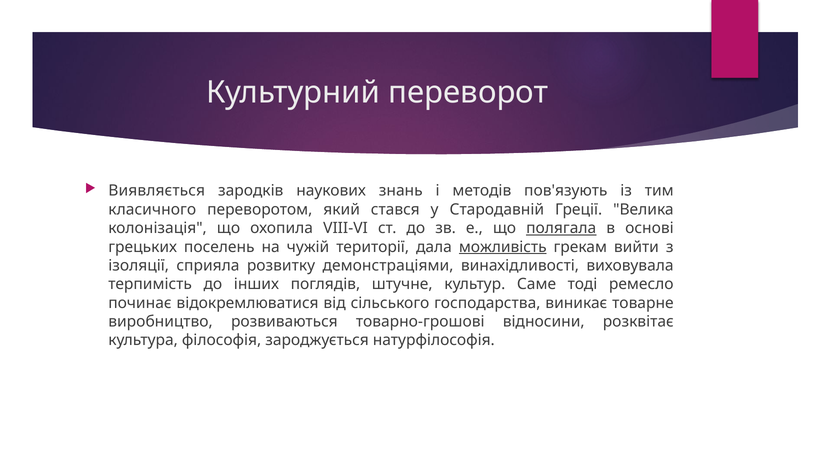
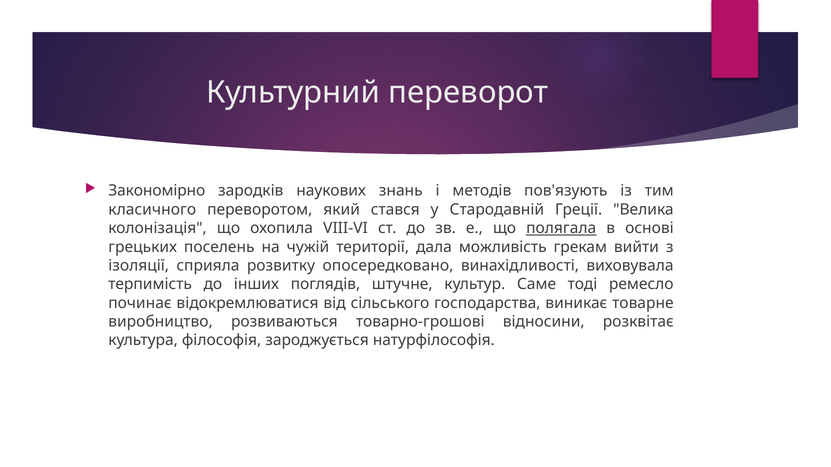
Виявляється: Виявляється -> Закономірно
можливість underline: present -> none
демонстраціями: демонстраціями -> опосередковано
